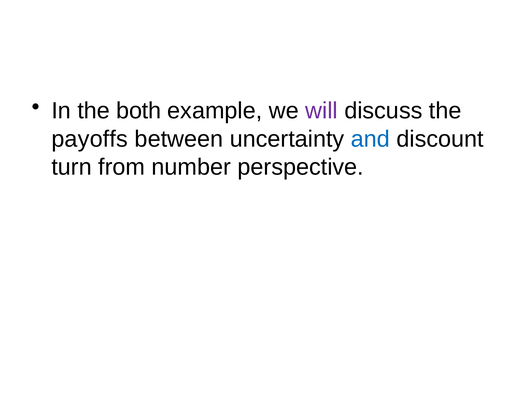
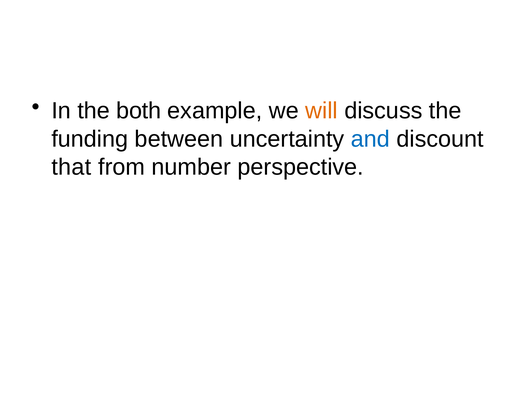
will colour: purple -> orange
payoffs: payoffs -> funding
turn: turn -> that
